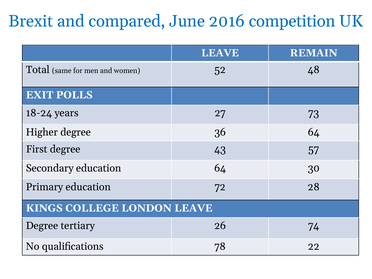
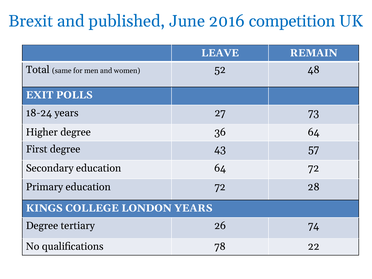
compared: compared -> published
64 30: 30 -> 72
LONDON LEAVE: LEAVE -> YEARS
